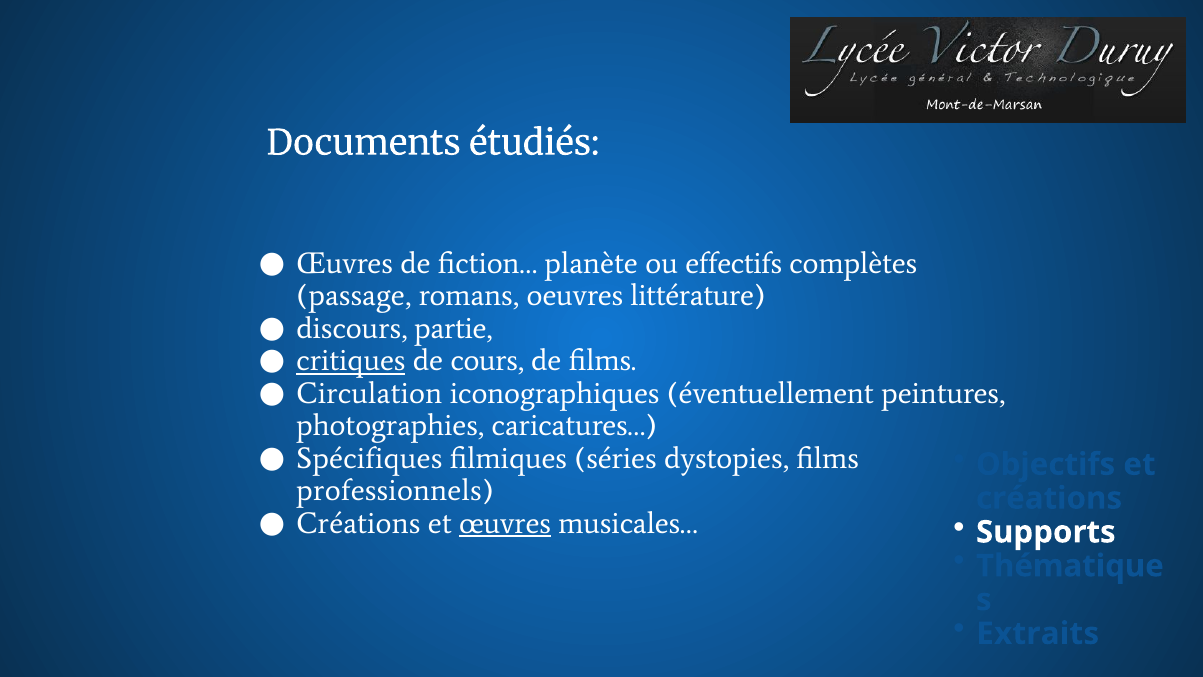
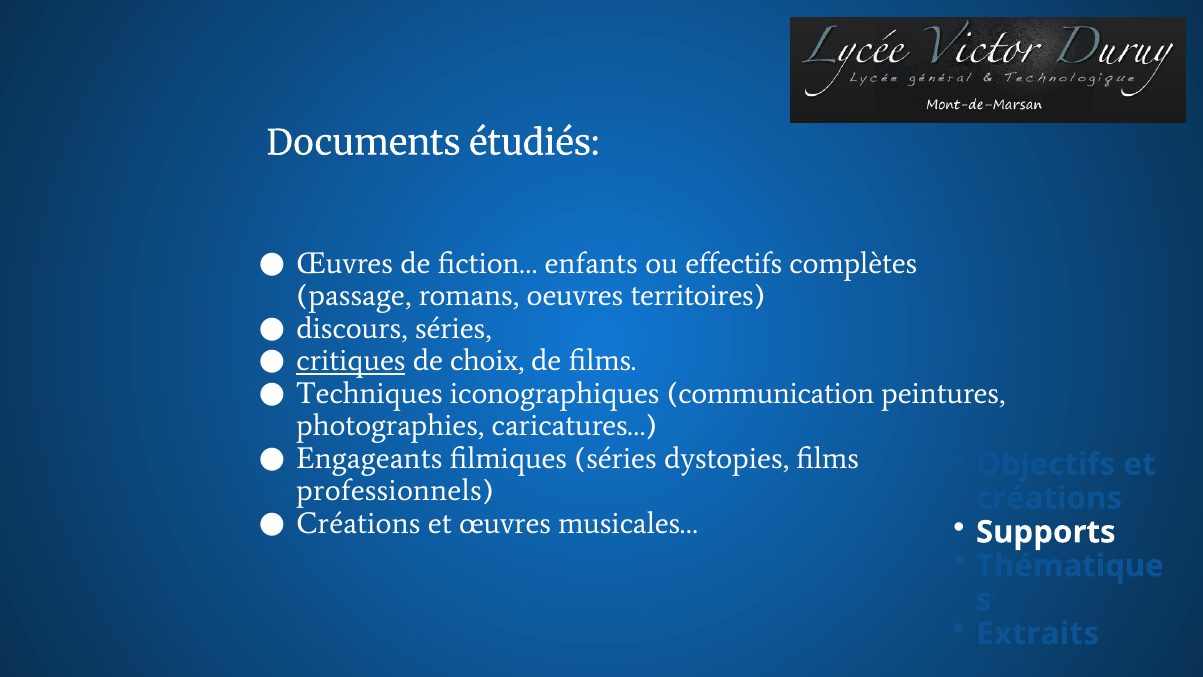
planète: planète -> enfants
littérature: littérature -> territoires
discours partie: partie -> séries
cours: cours -> choix
Circulation: Circulation -> Techniques
éventuellement: éventuellement -> communication
Spécifiques: Spécifiques -> Engageants
œuvres at (505, 523) underline: present -> none
